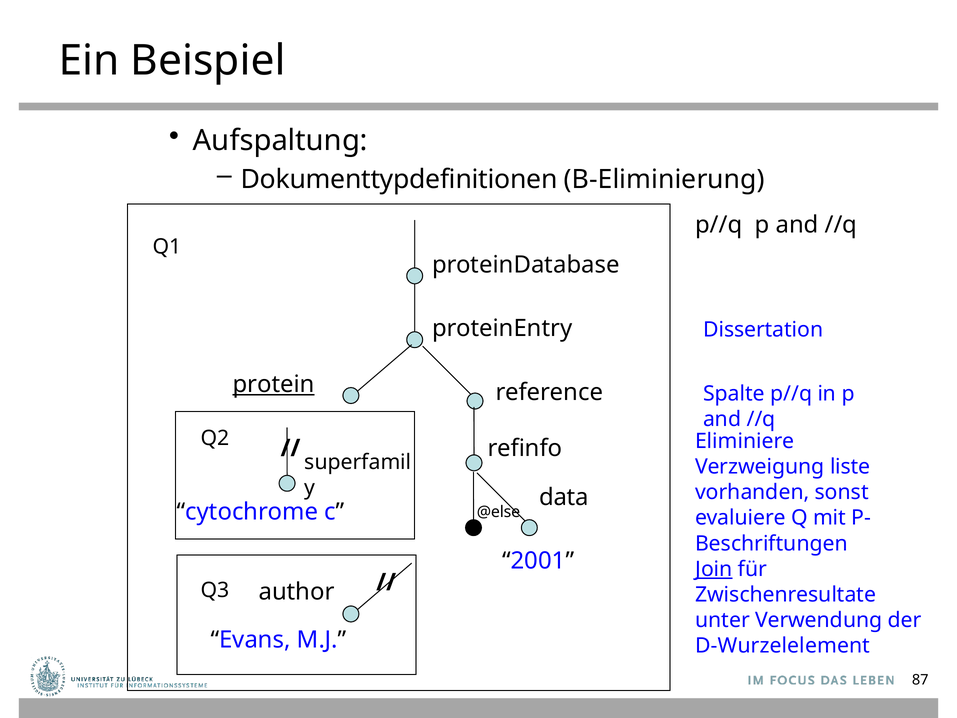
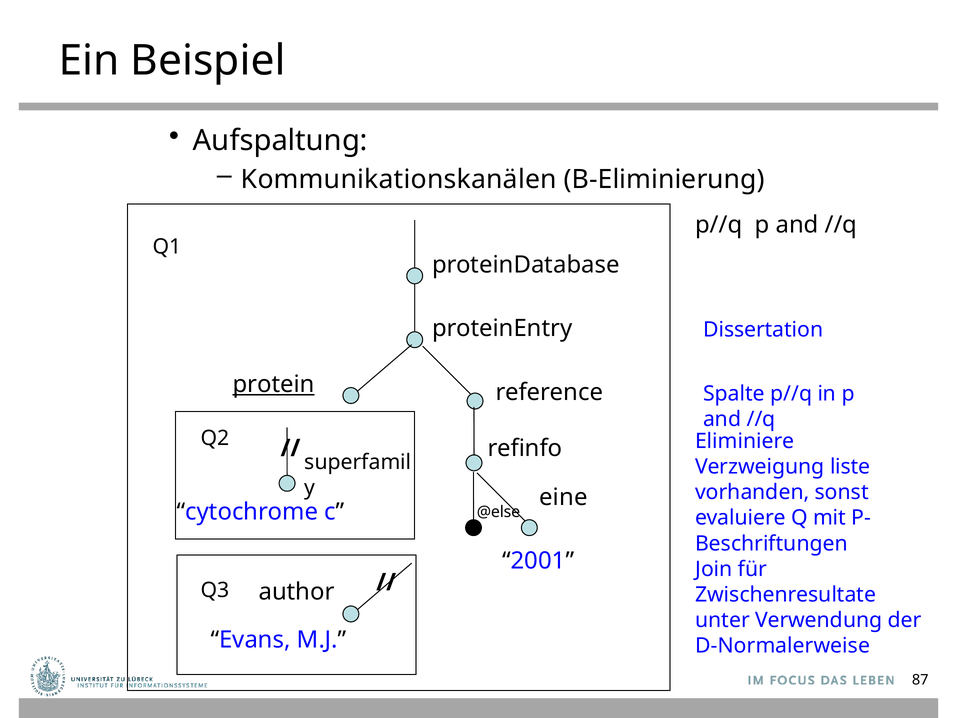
Dokumenttypdefinitionen: Dokumenttypdefinitionen -> Kommunikationskanälen
data: data -> eine
Join underline: present -> none
D-Wurzelelement: D-Wurzelelement -> D-Normalerweise
